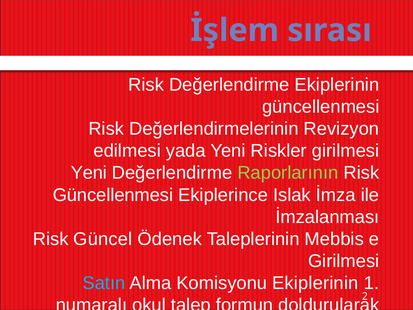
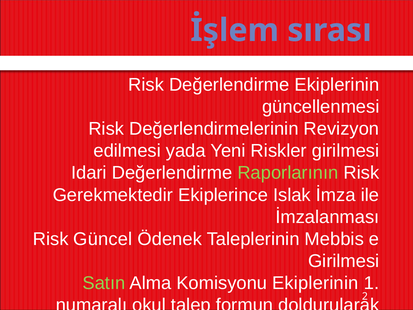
Yeni at (89, 173): Yeni -> Idari
Güncellenmesi at (113, 195): Güncellenmesi -> Gerekmektedir
Satın colour: light blue -> light green
